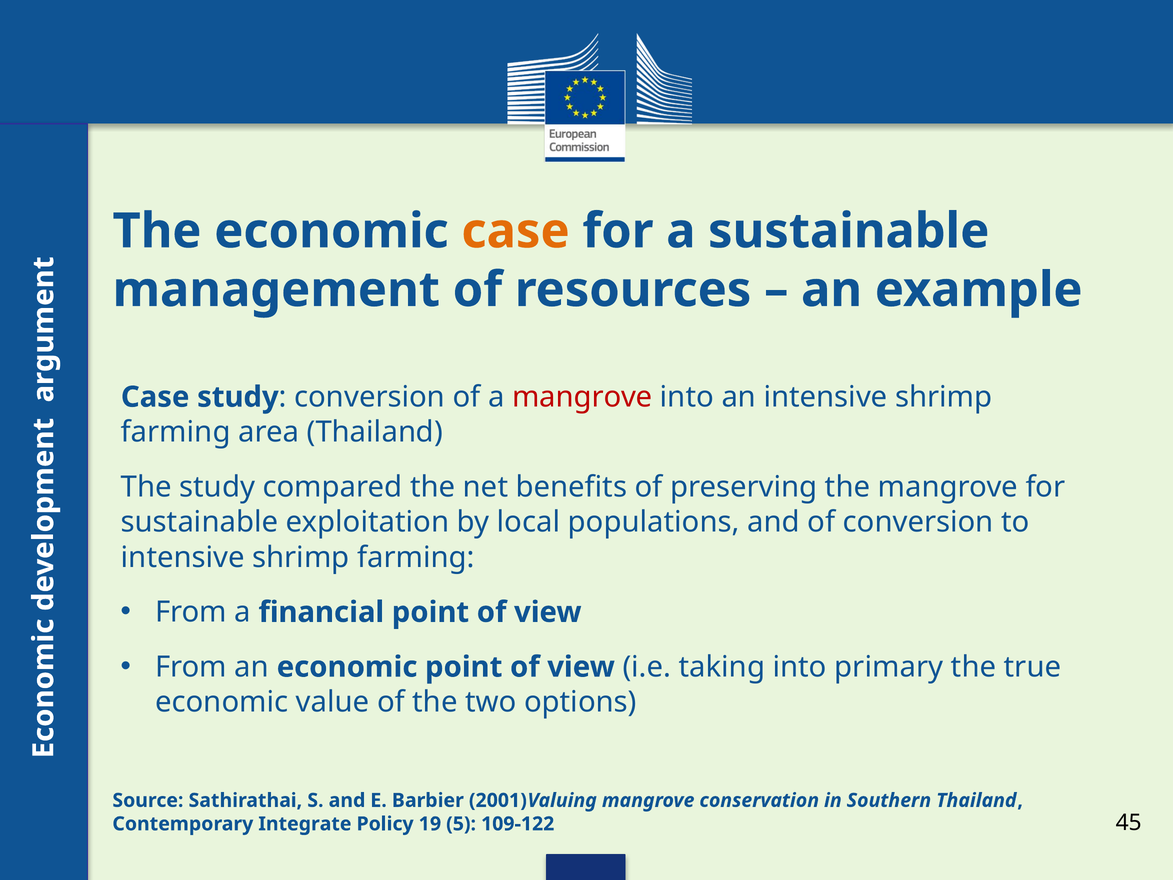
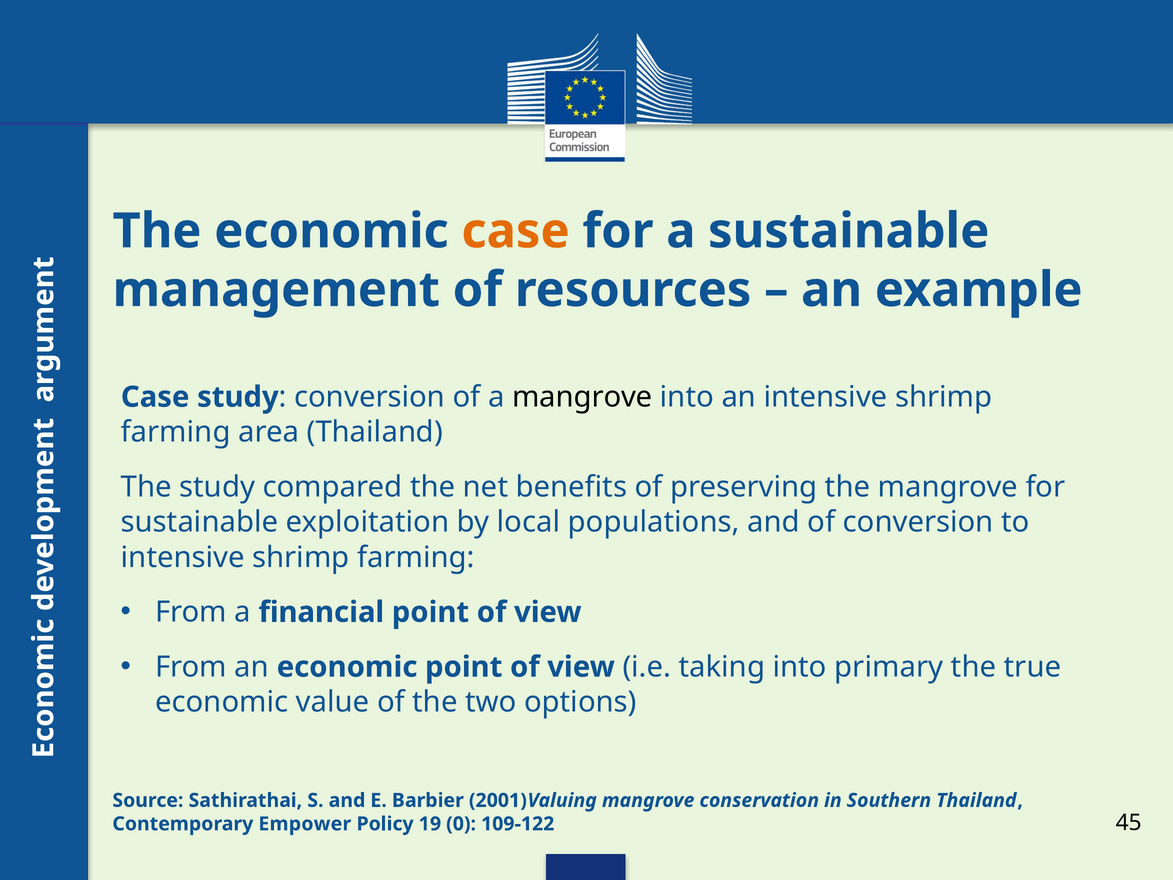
mangrove at (582, 397) colour: red -> black
Integrate: Integrate -> Empower
5: 5 -> 0
